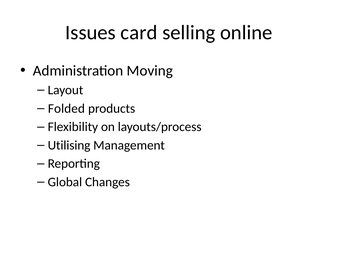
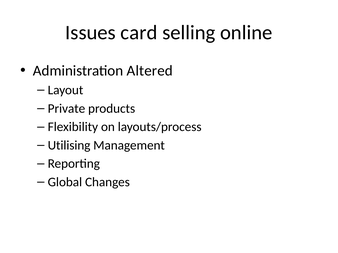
Moving: Moving -> Altered
Folded: Folded -> Private
